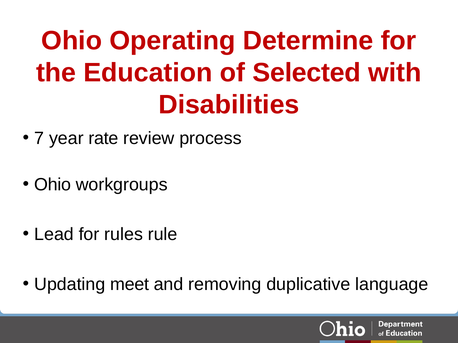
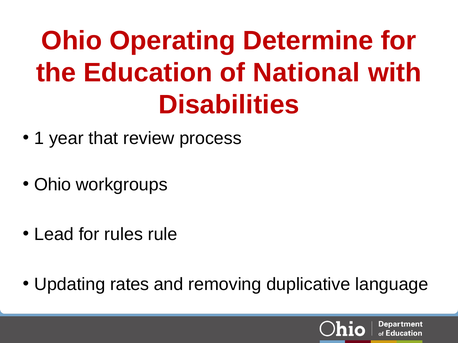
Selected: Selected -> National
7: 7 -> 1
rate: rate -> that
meet: meet -> rates
